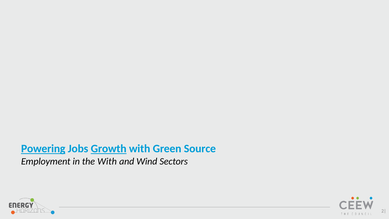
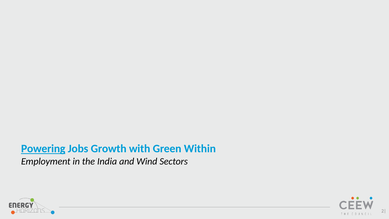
Growth underline: present -> none
Source: Source -> Within
the With: With -> India
